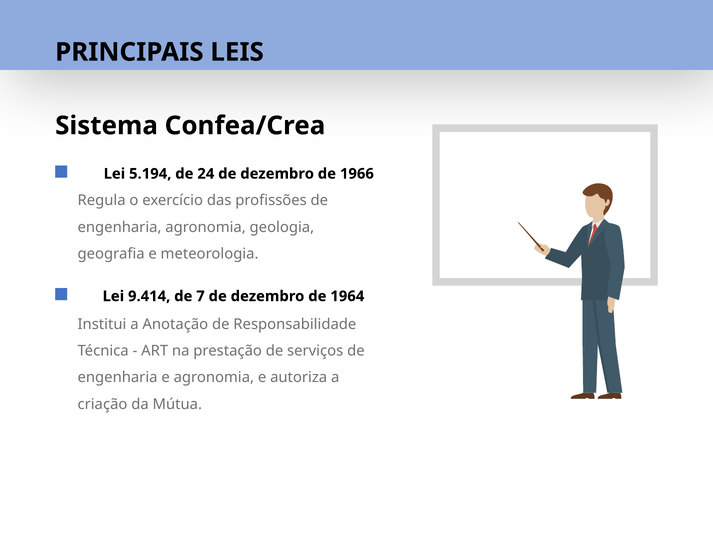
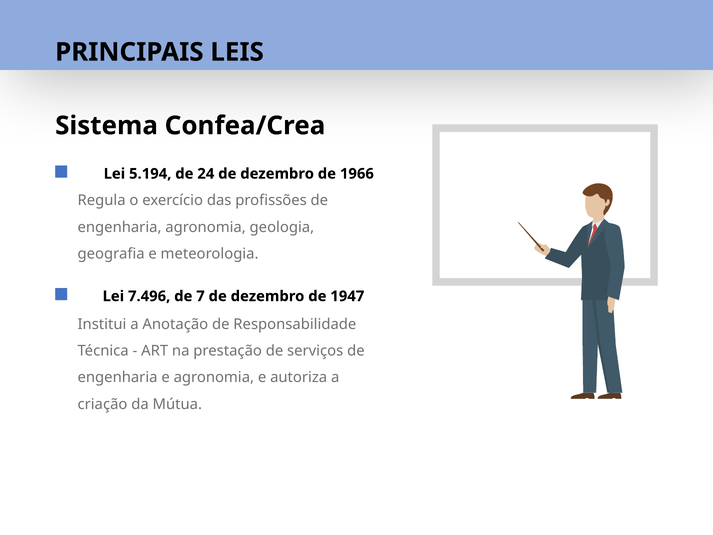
9.414: 9.414 -> 7.496
1964: 1964 -> 1947
